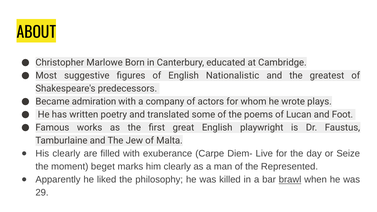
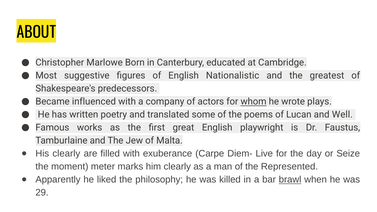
admiration: admiration -> influenced
whom underline: none -> present
Foot: Foot -> Well
beget: beget -> meter
